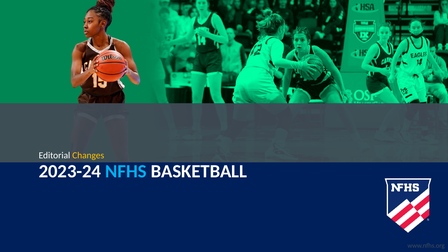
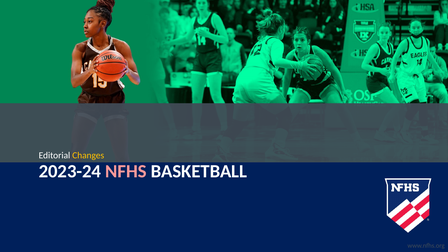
NFHS colour: light blue -> pink
